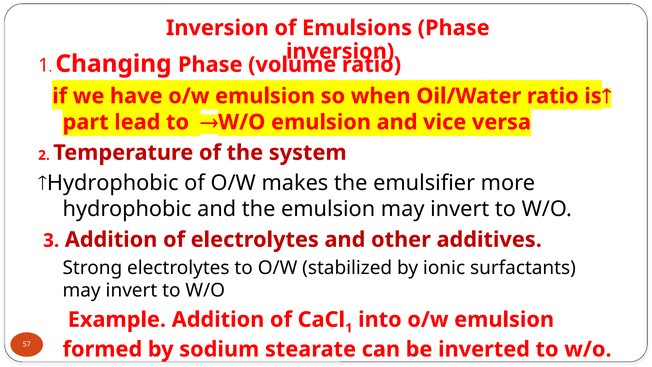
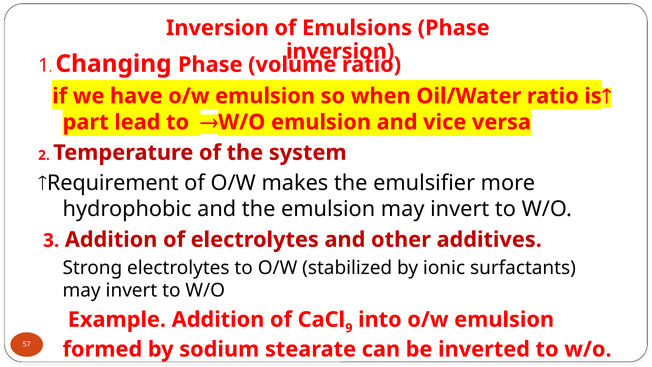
Hydrophobic at (113, 183): Hydrophobic -> Requirement
1 at (349, 328): 1 -> 9
